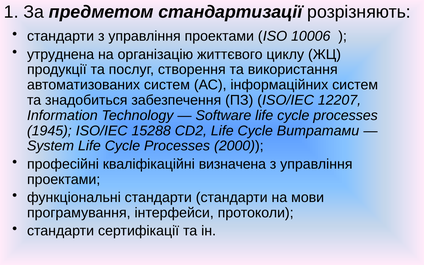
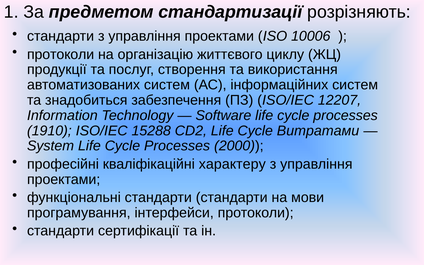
утруднена at (61, 54): утруднена -> протоколи
1945: 1945 -> 1910
визначена: визначена -> характеру
